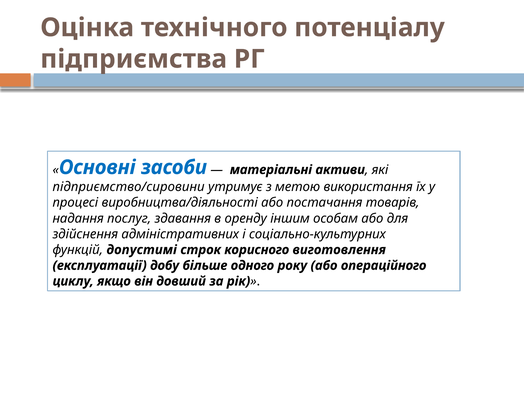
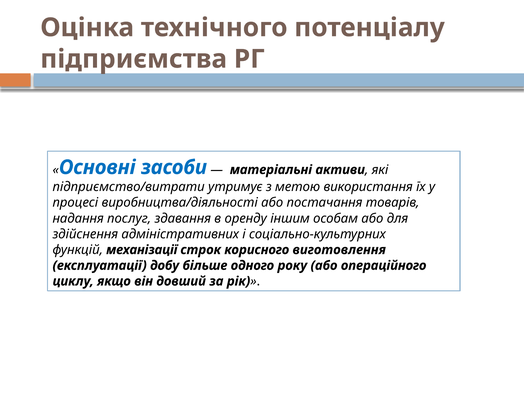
підприємство/сировини: підприємство/сировини -> підприємство/витрати
допустимі: допустимі -> механізації
